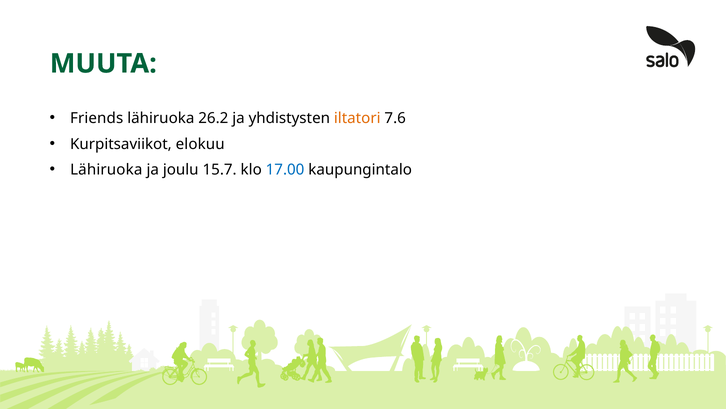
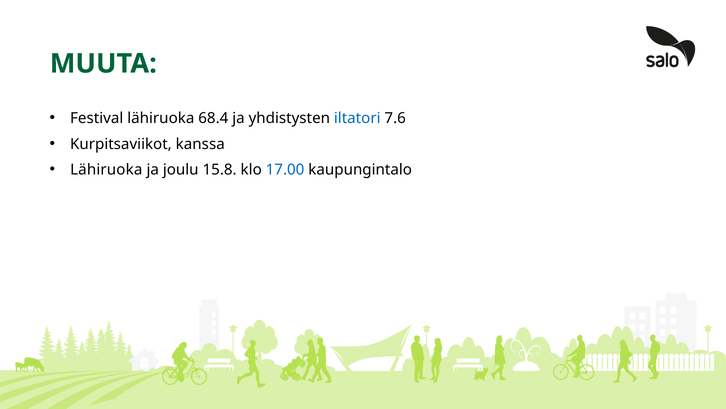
Friends: Friends -> Festival
26.2: 26.2 -> 68.4
iltatori colour: orange -> blue
elokuu: elokuu -> kanssa
15.7: 15.7 -> 15.8
